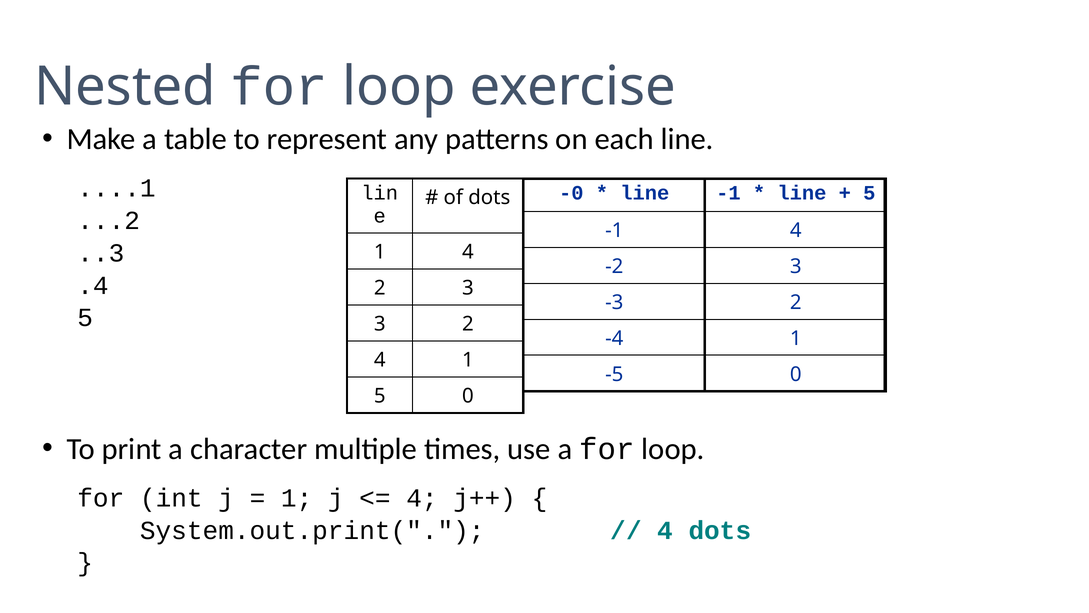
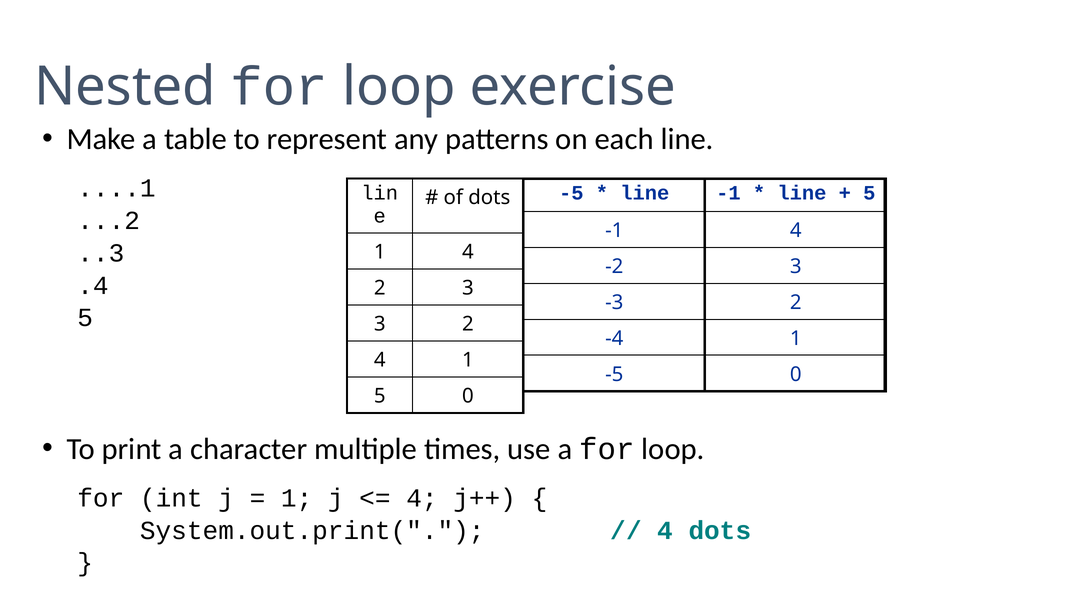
-0 at (571, 193): -0 -> -5
